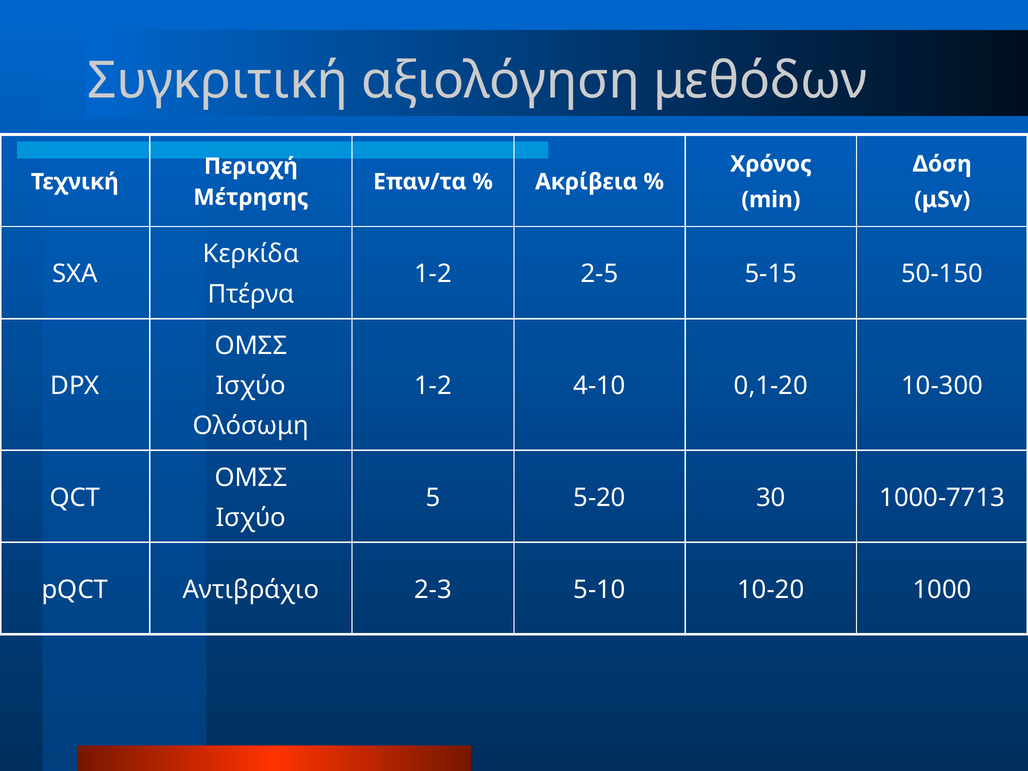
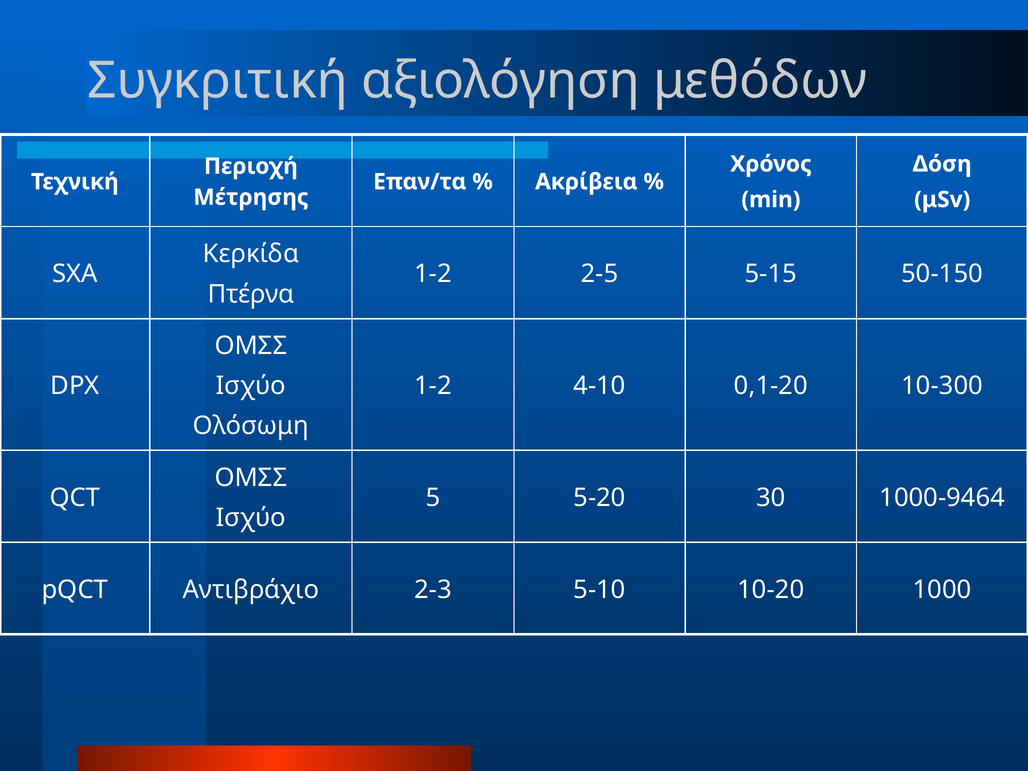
1000-7713: 1000-7713 -> 1000-9464
